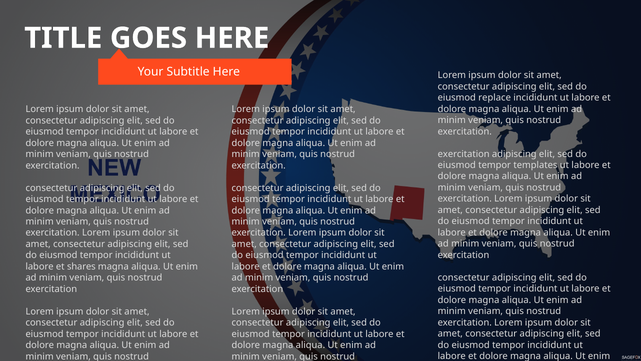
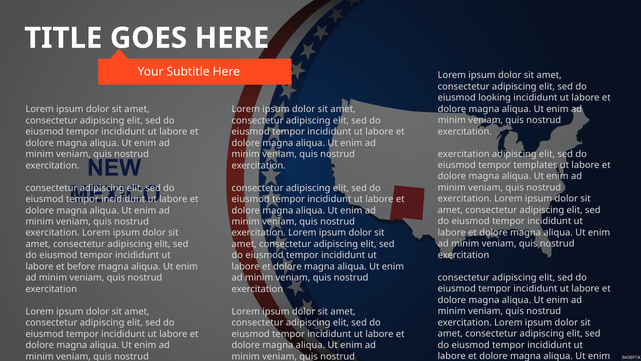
replace: replace -> looking
shares: shares -> before
